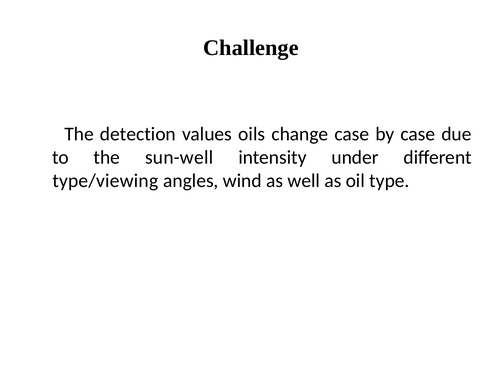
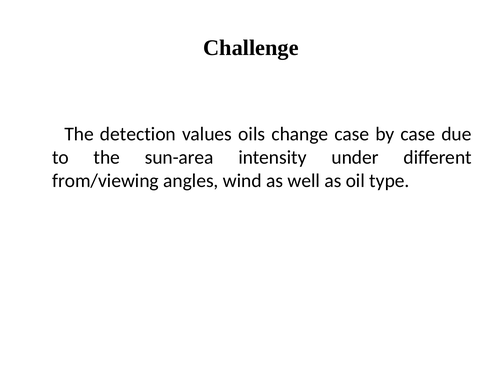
sun-well: sun-well -> sun-area
type/viewing: type/viewing -> from/viewing
